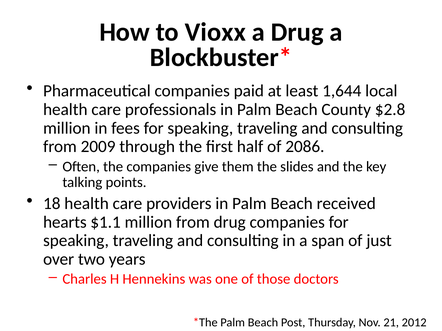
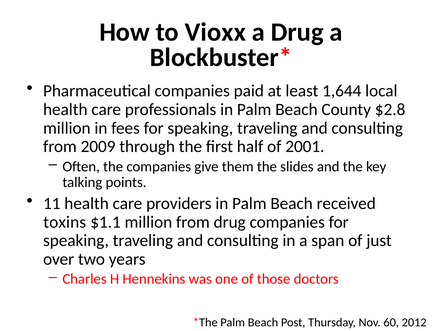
2086: 2086 -> 2001
18: 18 -> 11
hearts: hearts -> toxins
21: 21 -> 60
